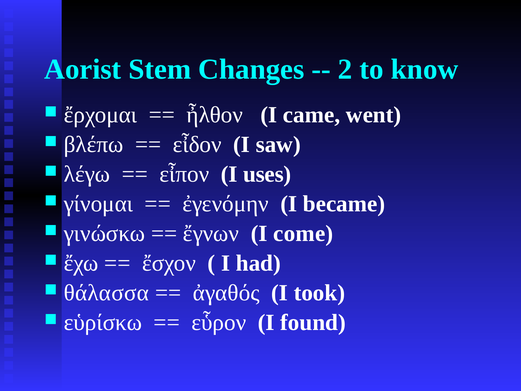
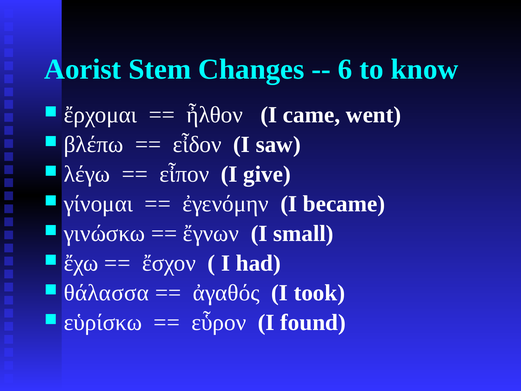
2: 2 -> 6
uses: uses -> give
come: come -> small
